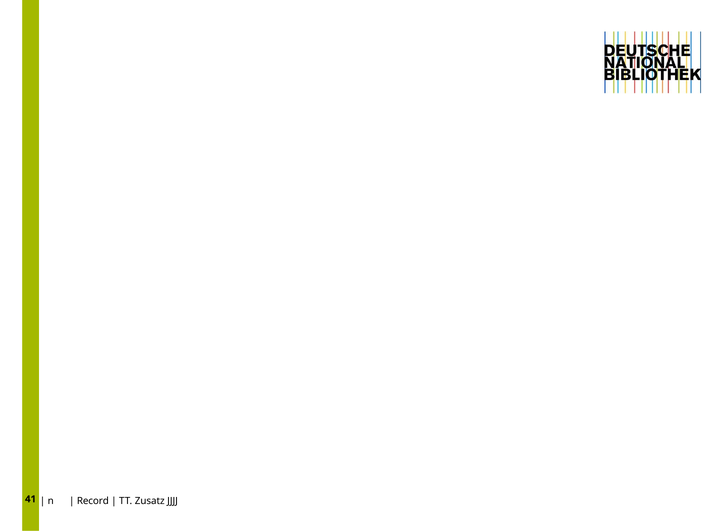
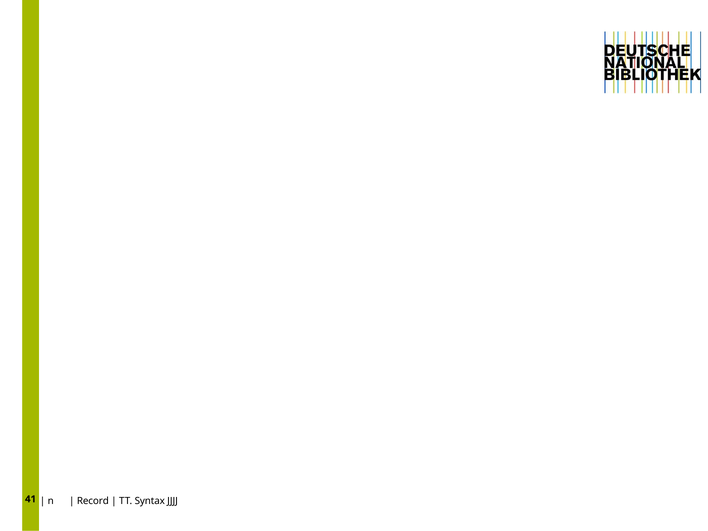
Zusatz: Zusatz -> Syntax
